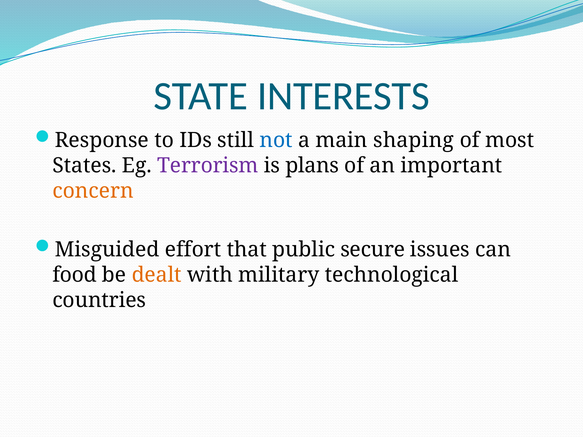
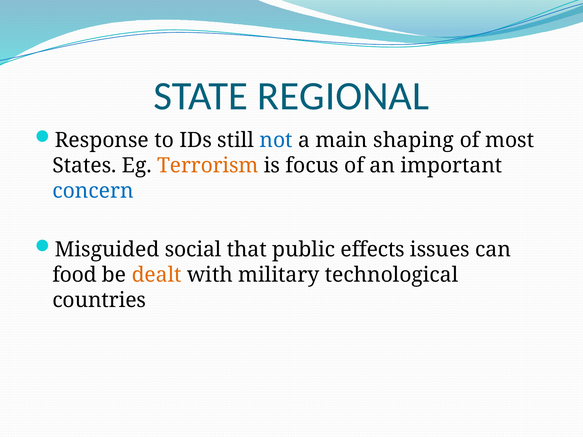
INTERESTS: INTERESTS -> REGIONAL
Terrorism colour: purple -> orange
plans: plans -> focus
concern colour: orange -> blue
effort: effort -> social
secure: secure -> effects
